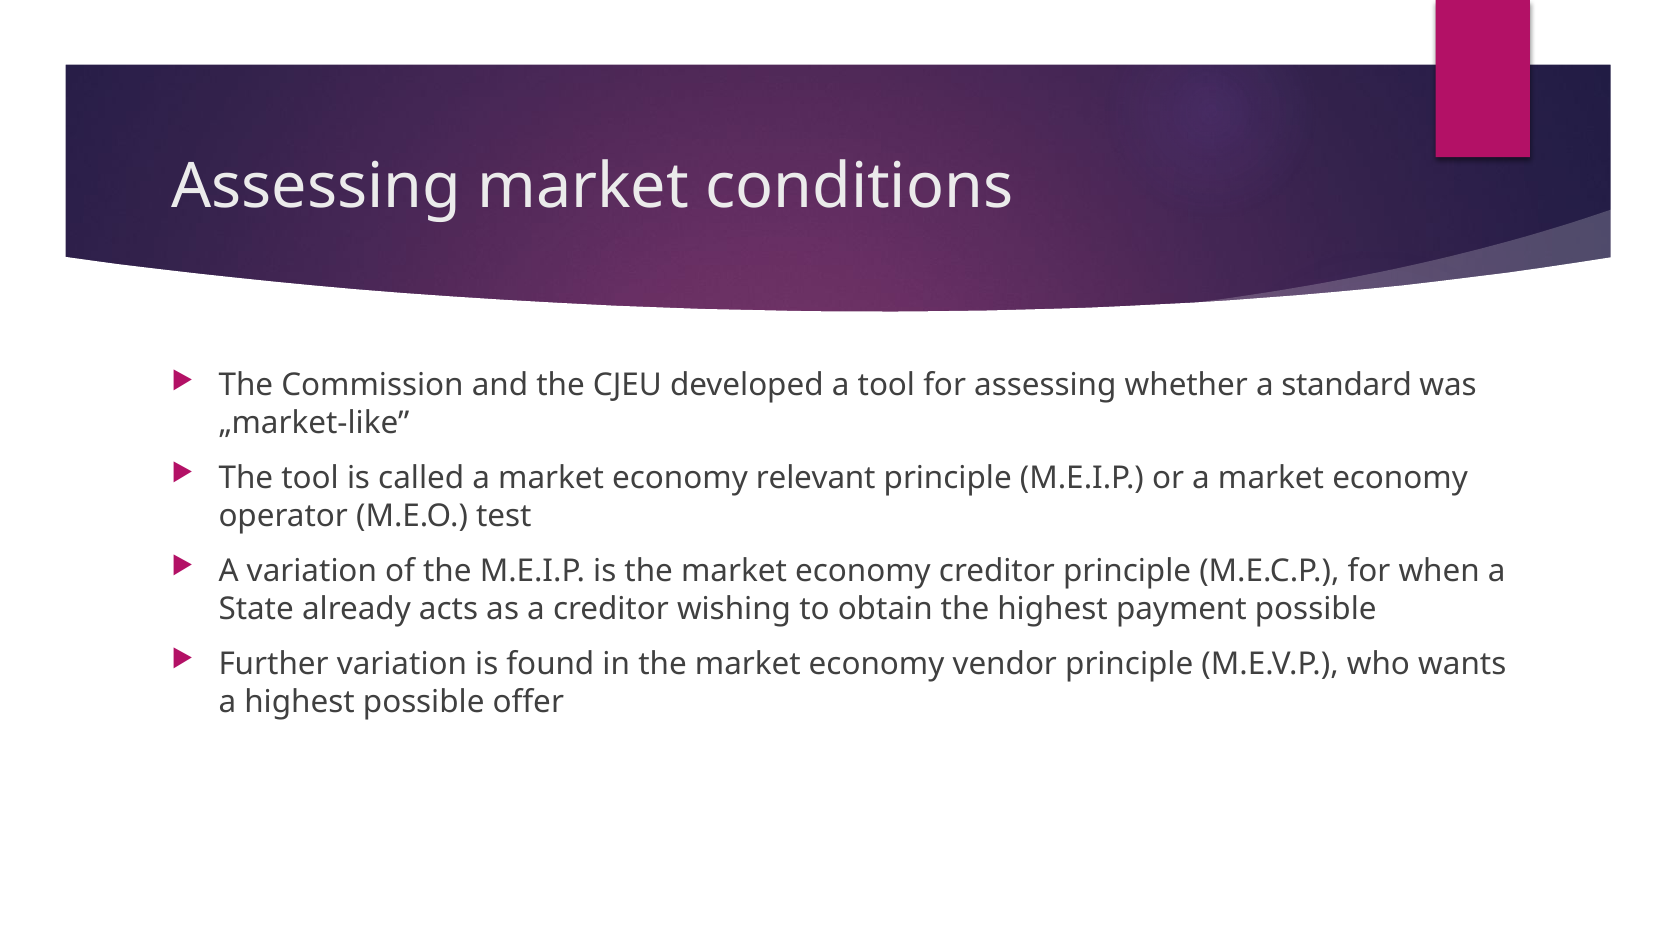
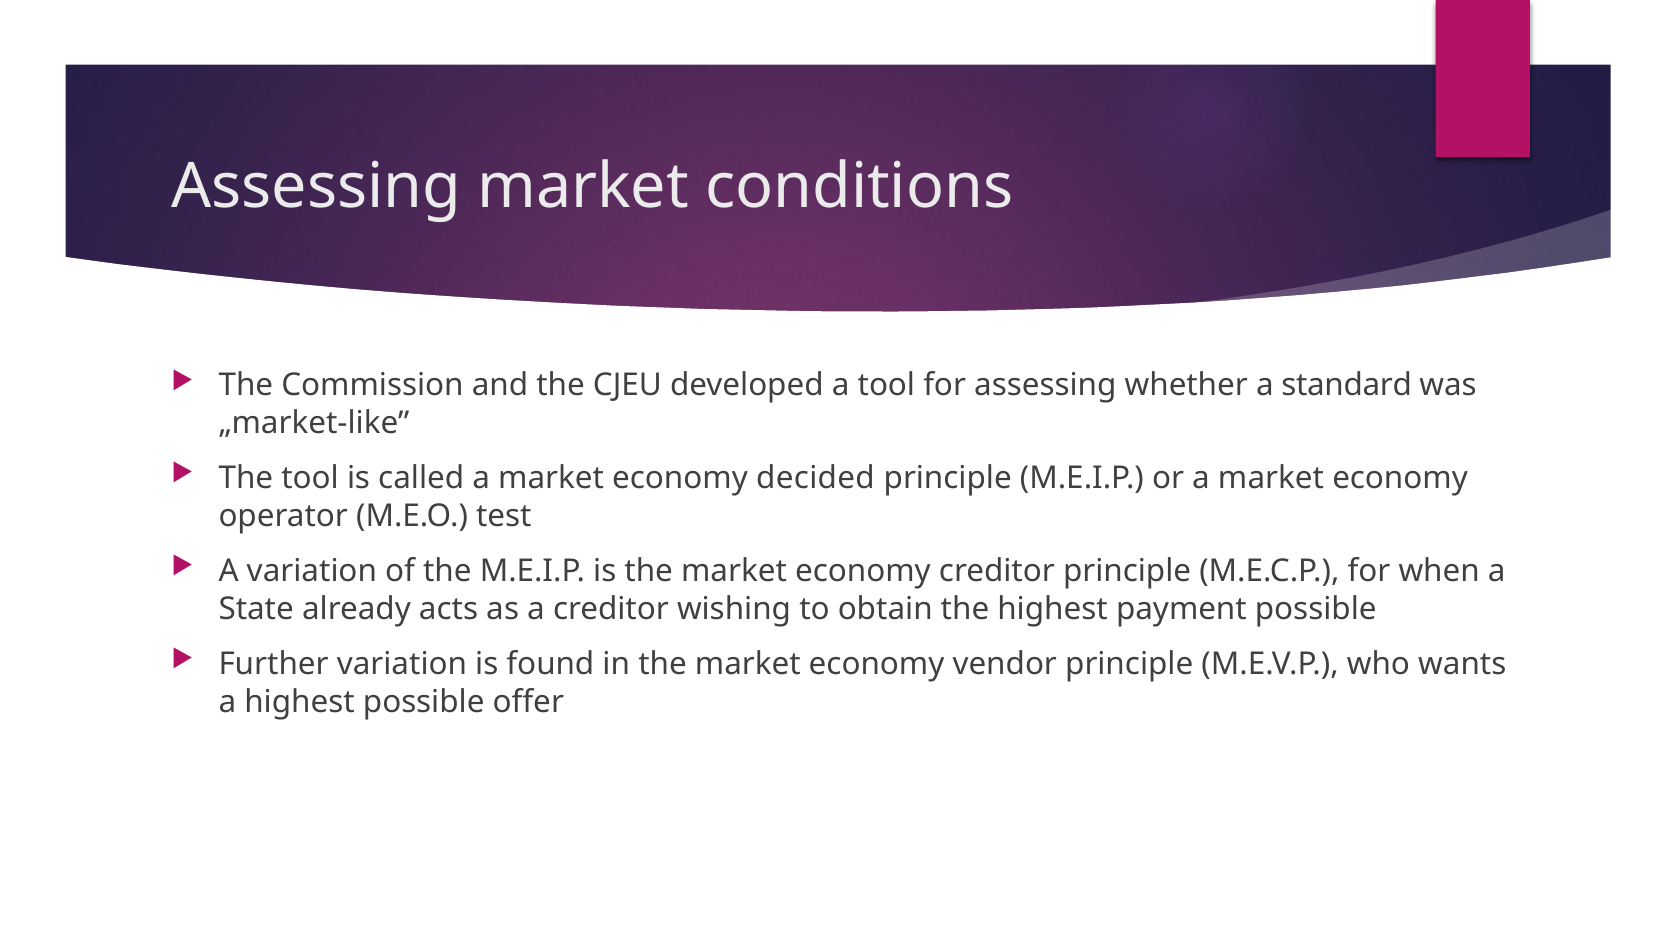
relevant: relevant -> decided
